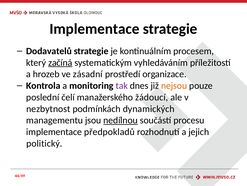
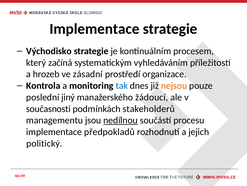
Dodavatelů: Dodavatelů -> Východisko
začíná underline: present -> none
tak colour: purple -> blue
čelí: čelí -> jiný
nezbytnost: nezbytnost -> současnosti
dynamických: dynamických -> stakeholderů
